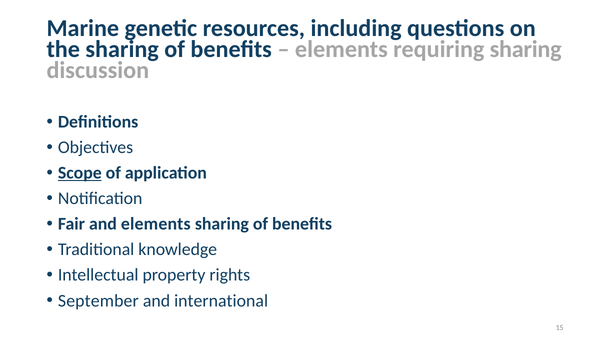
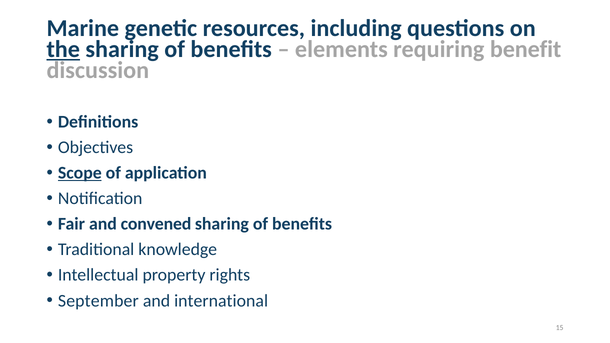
the underline: none -> present
requiring sharing: sharing -> benefit
and elements: elements -> convened
